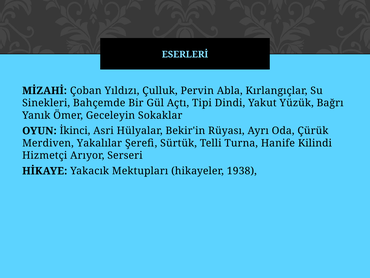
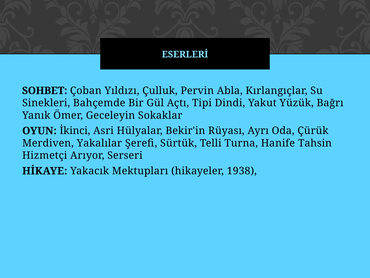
MİZAHİ: MİZAHİ -> SOHBET
Kilindi: Kilindi -> Tahsin
